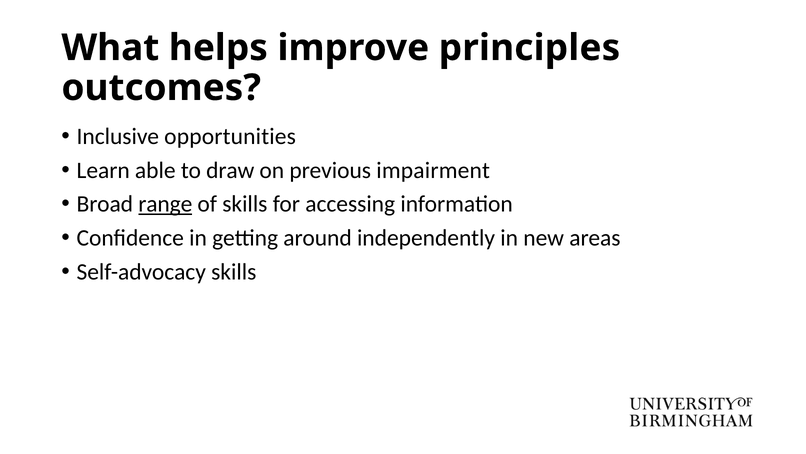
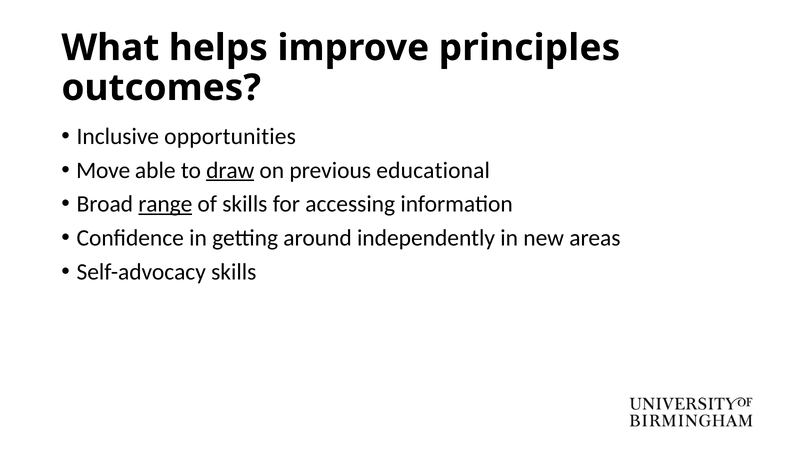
Learn: Learn -> Move
draw underline: none -> present
impairment: impairment -> educational
